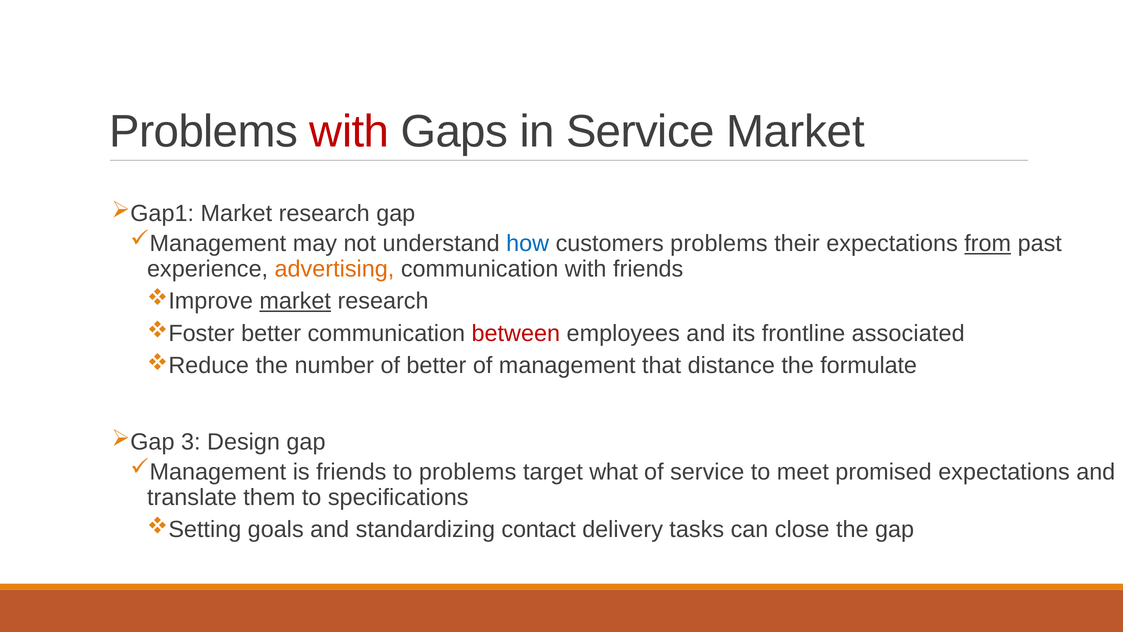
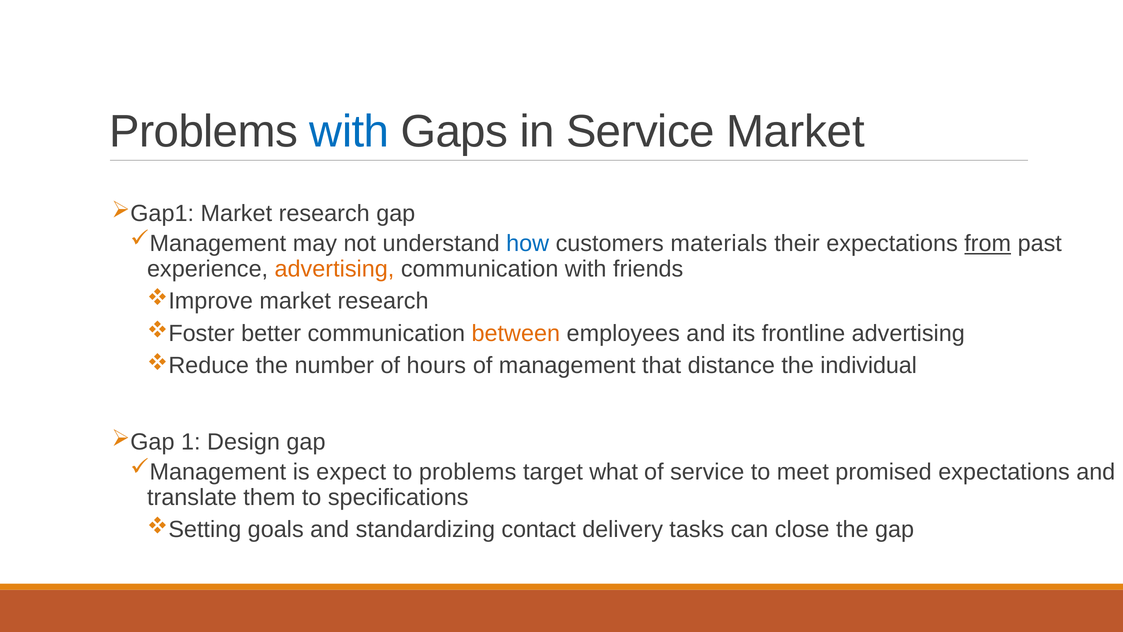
with at (349, 131) colour: red -> blue
customers problems: problems -> materials
market at (295, 301) underline: present -> none
between colour: red -> orange
frontline associated: associated -> advertising
of better: better -> hours
formulate: formulate -> individual
3: 3 -> 1
is friends: friends -> expect
